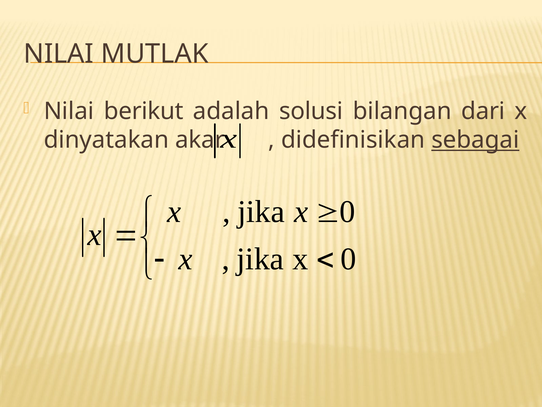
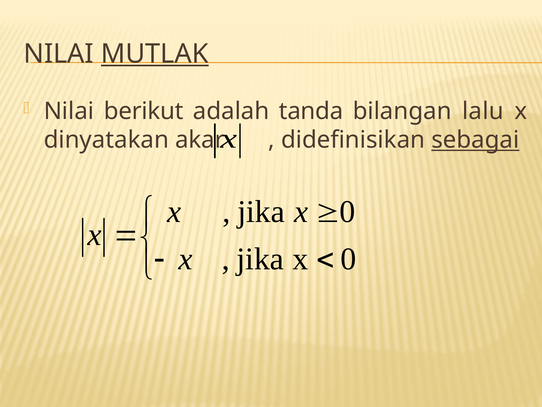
MUTLAK underline: none -> present
solusi: solusi -> tanda
dari: dari -> lalu
